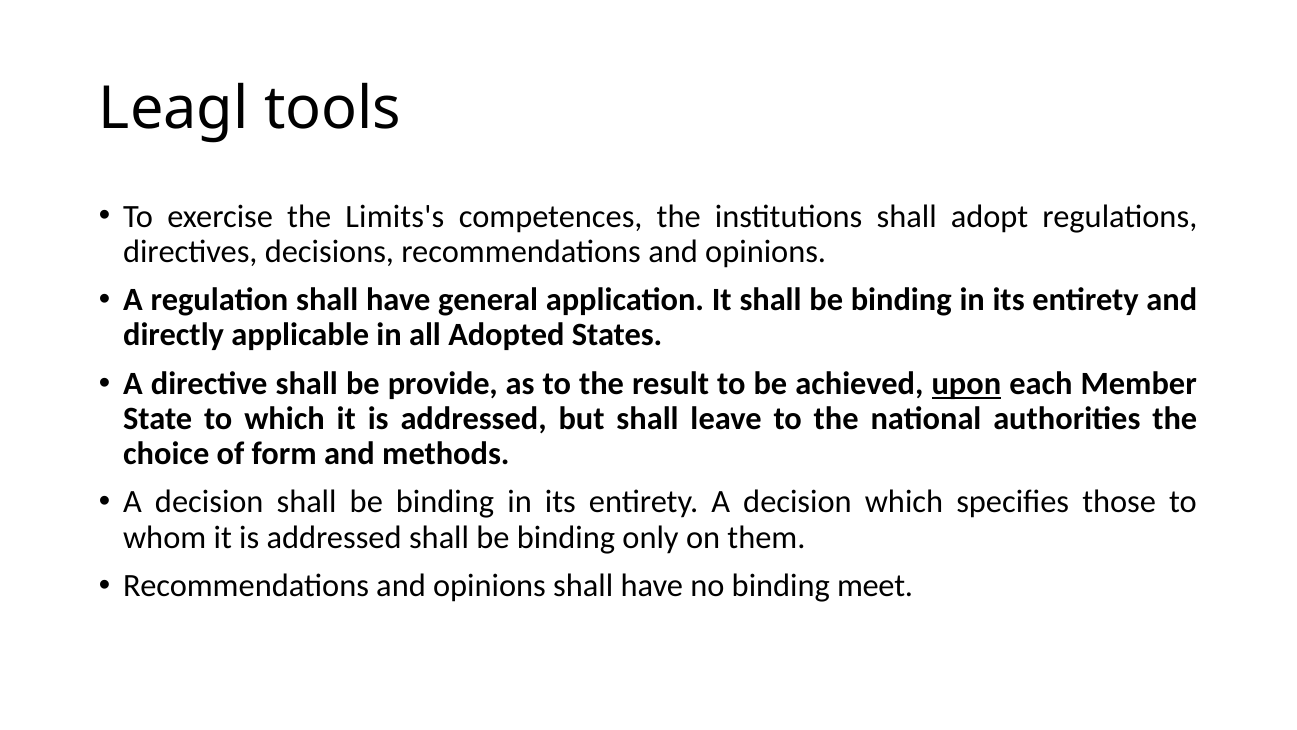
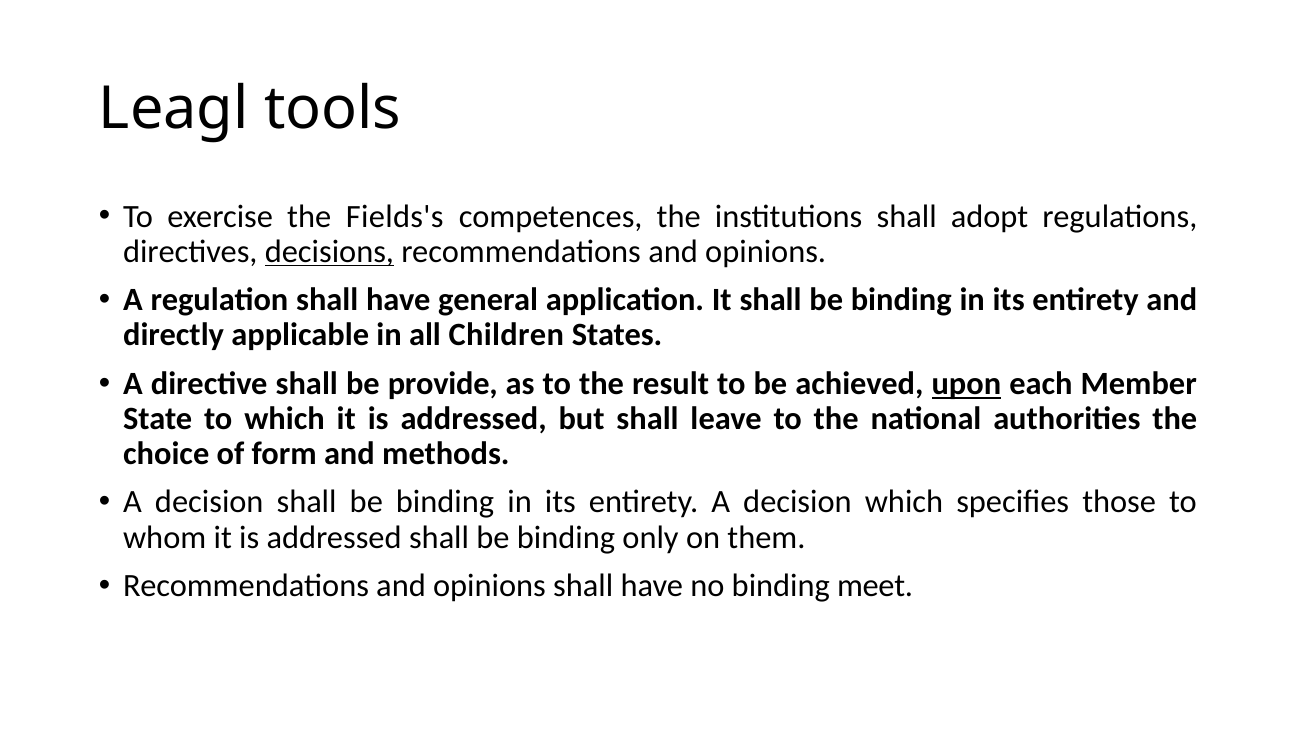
Limits's: Limits's -> Fields's
decisions underline: none -> present
Adopted: Adopted -> Children
